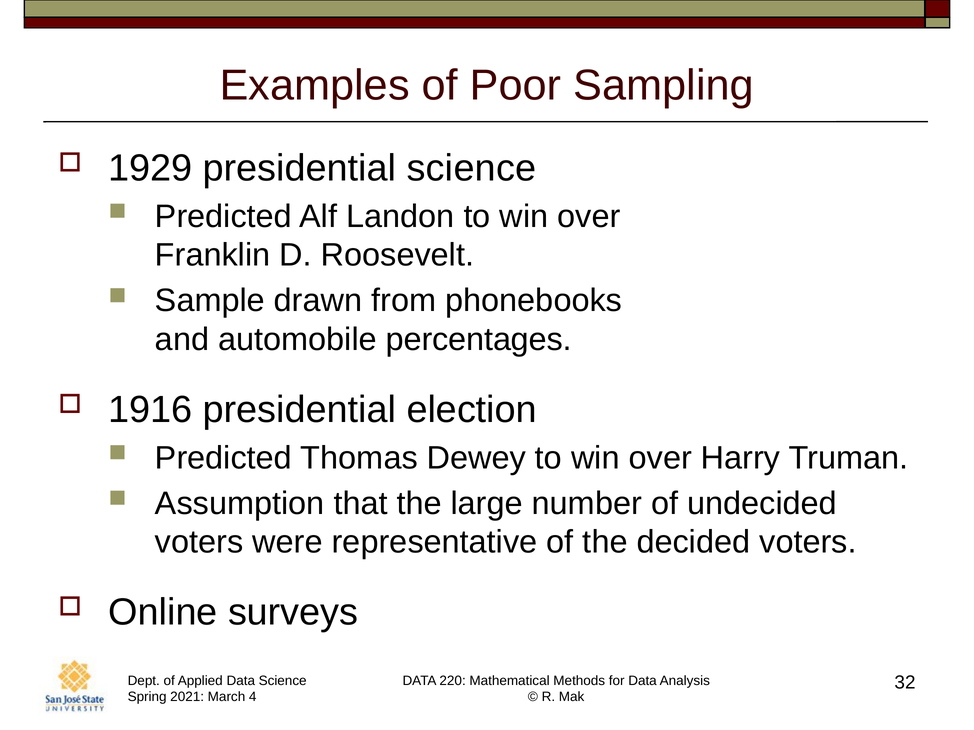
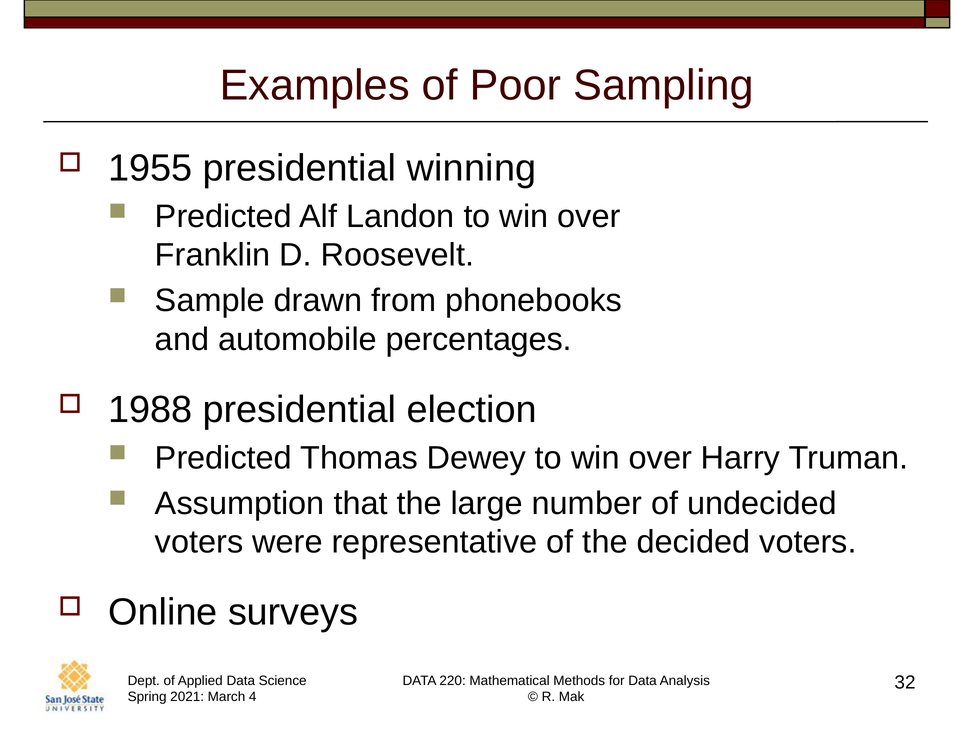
1929: 1929 -> 1955
presidential science: science -> winning
1916: 1916 -> 1988
